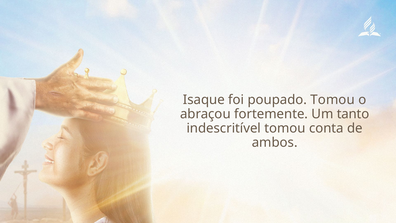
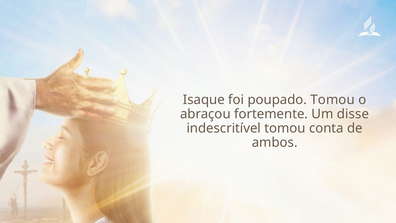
tanto: tanto -> disse
